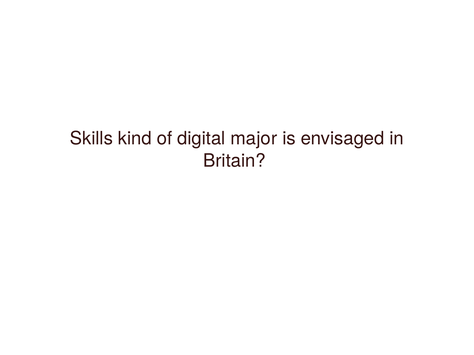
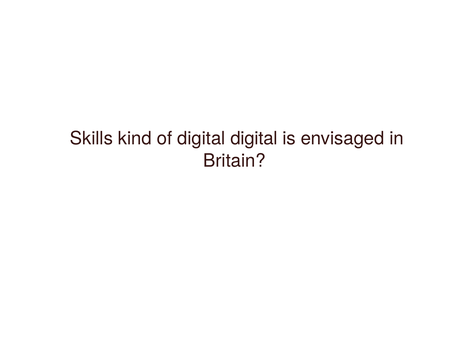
digital major: major -> digital
